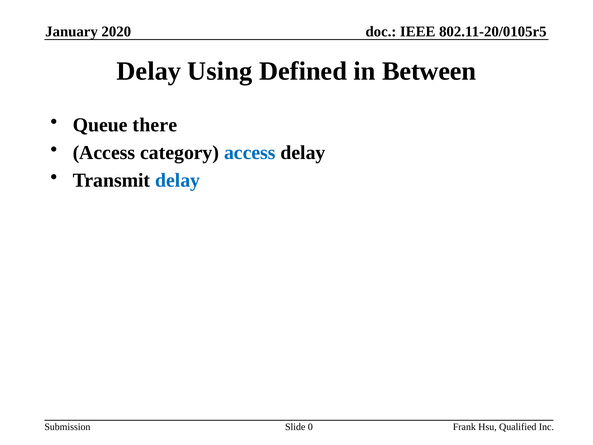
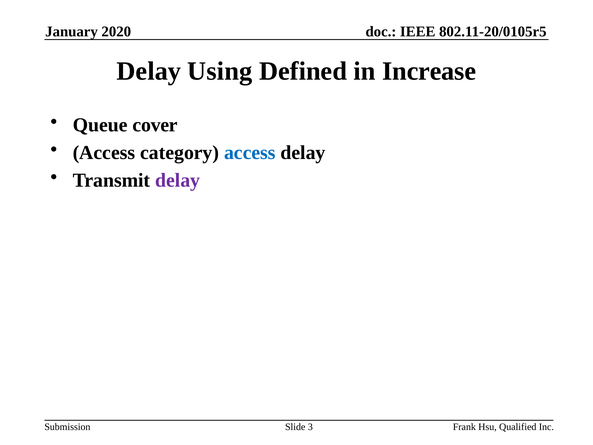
Between: Between -> Increase
there: there -> cover
delay at (178, 180) colour: blue -> purple
0: 0 -> 3
